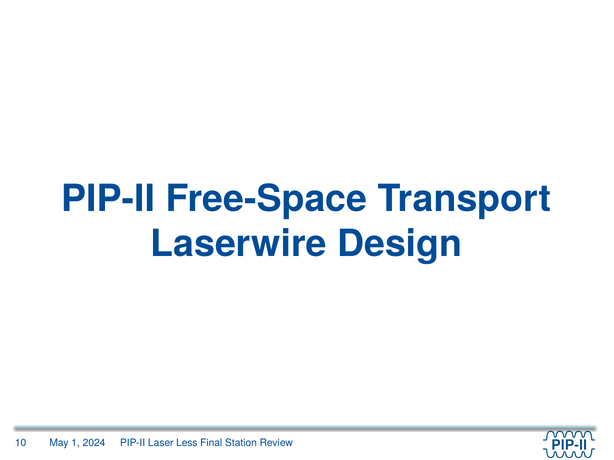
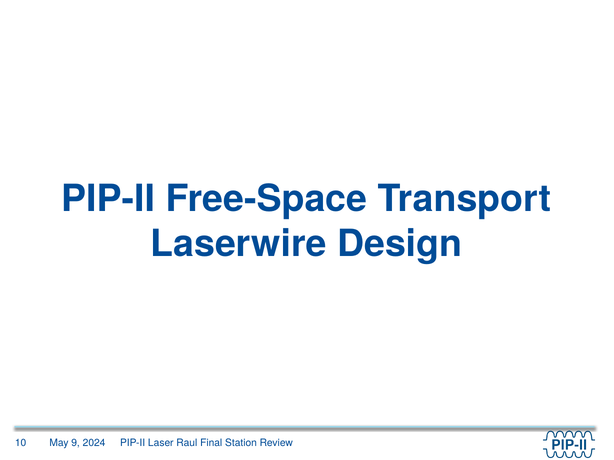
1: 1 -> 9
Less: Less -> Raul
